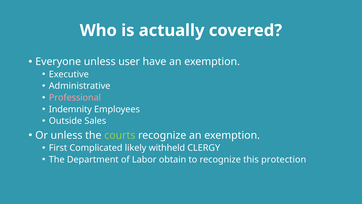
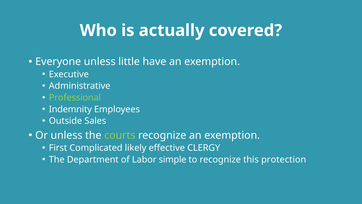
user: user -> little
Professional colour: pink -> light green
withheld: withheld -> effective
obtain: obtain -> simple
